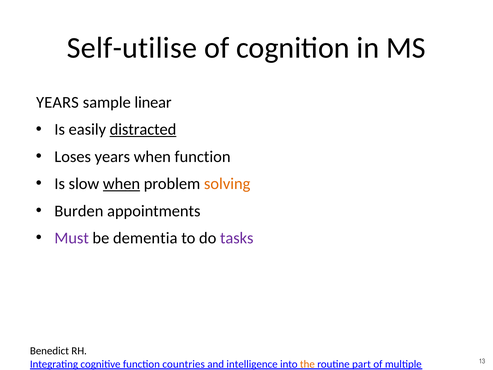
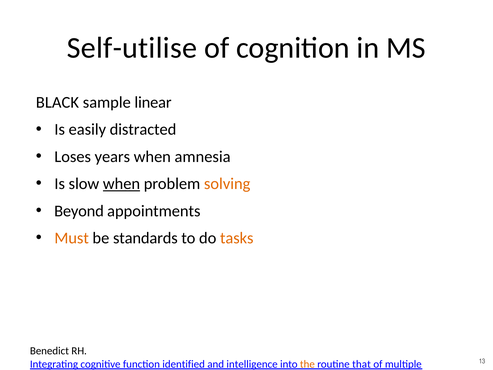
YEARS at (57, 102): YEARS -> BLACK
distracted underline: present -> none
when function: function -> amnesia
Burden: Burden -> Beyond
Must colour: purple -> orange
dementia: dementia -> standards
tasks colour: purple -> orange
countries: countries -> identified
part: part -> that
